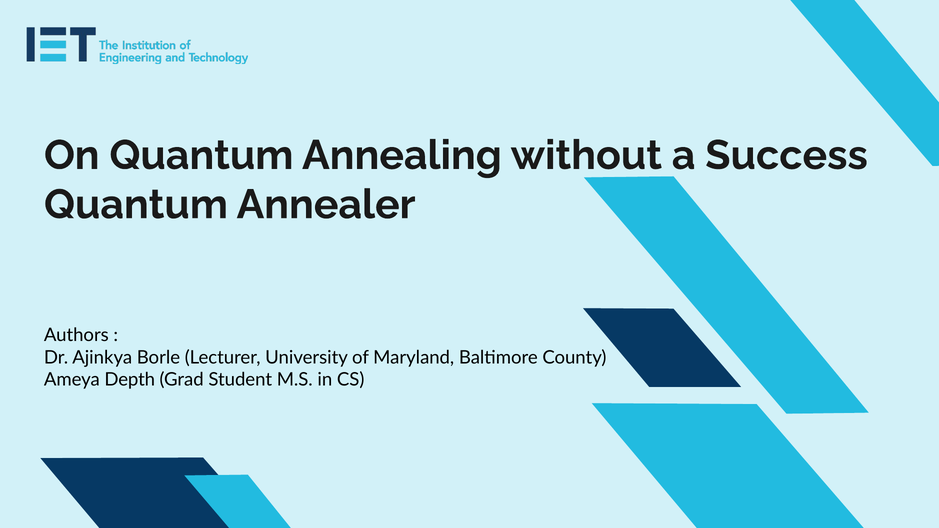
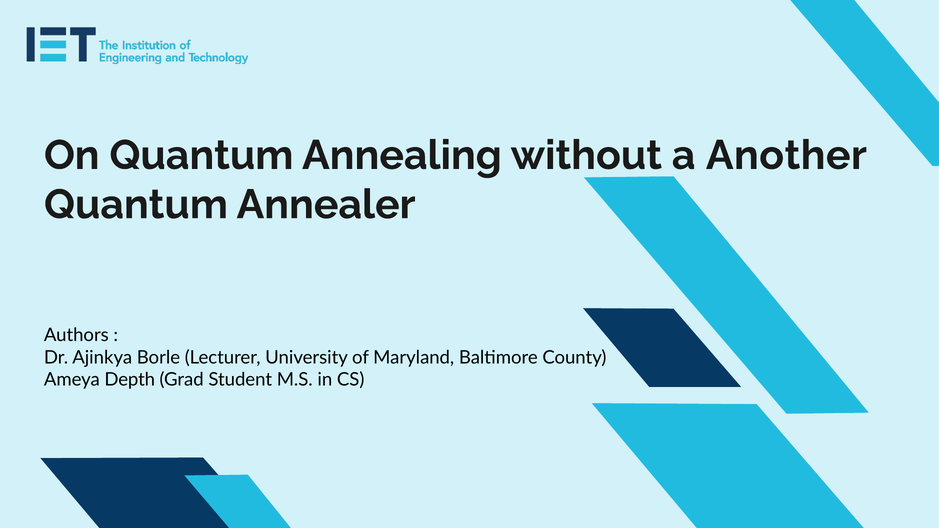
Success: Success -> Another
